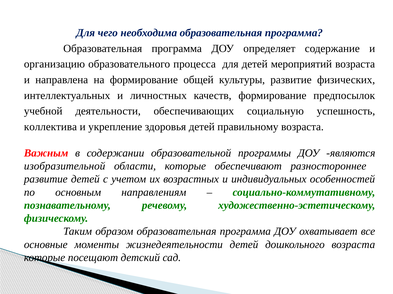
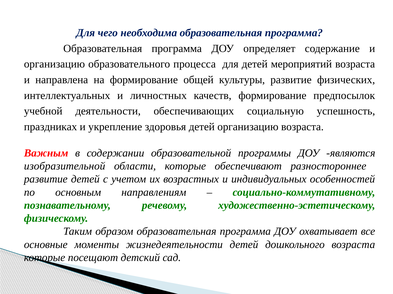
коллектива: коллектива -> праздниках
детей правильному: правильному -> организацию
